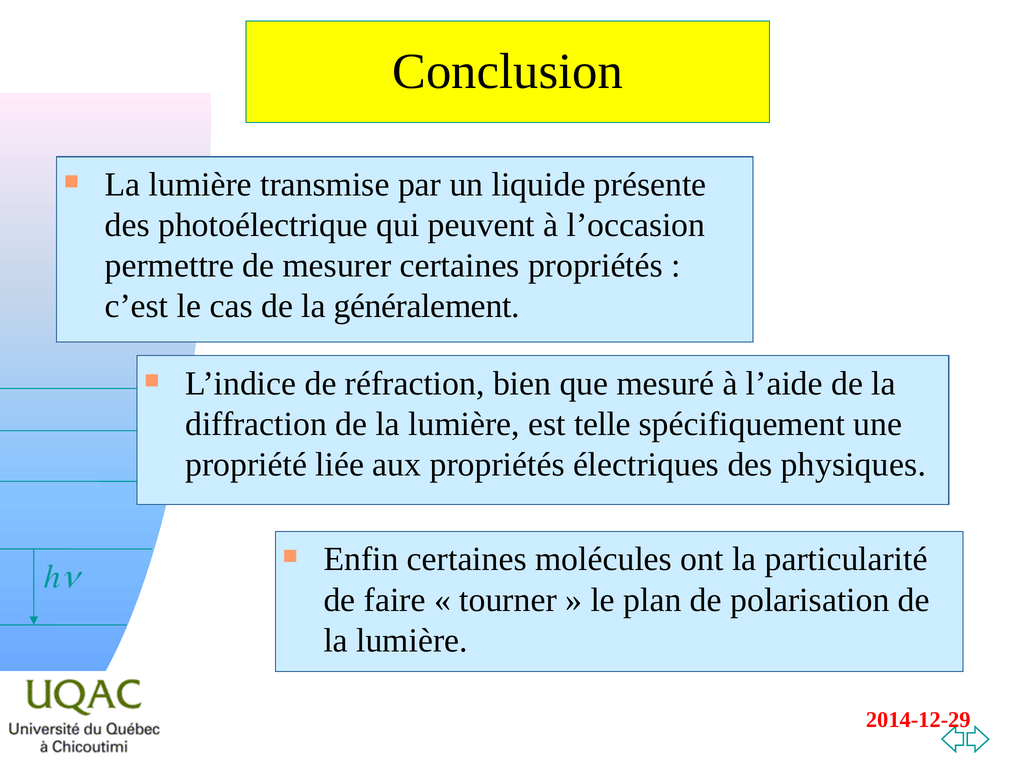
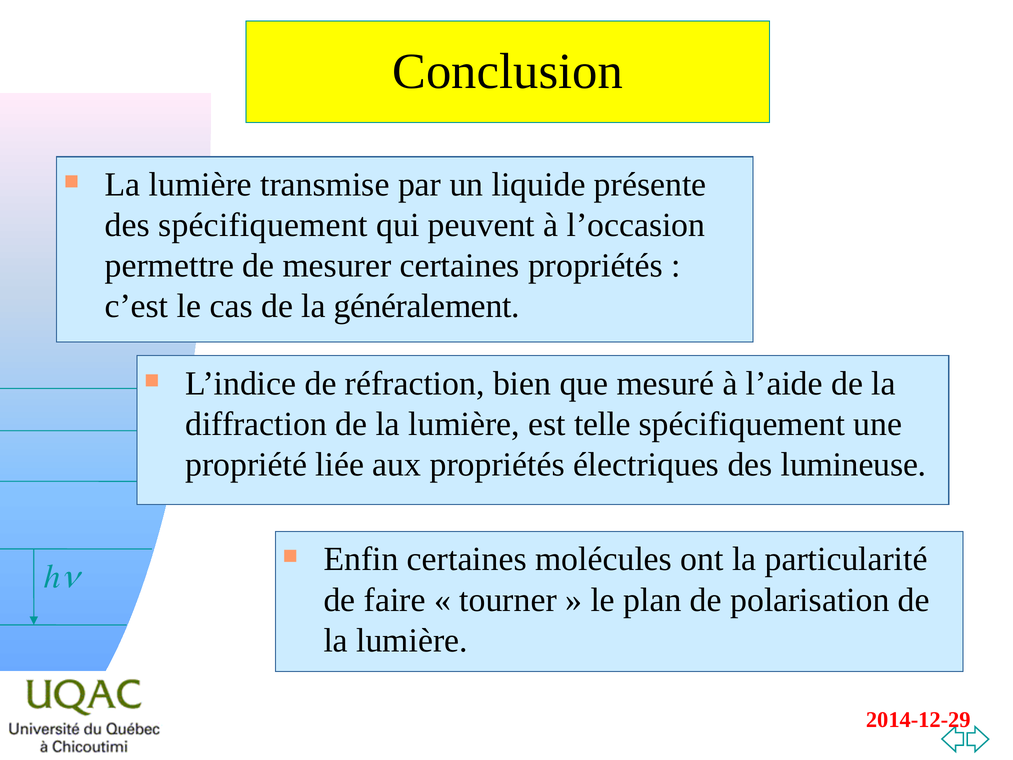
des photoélectrique: photoélectrique -> spécifiquement
physiques: physiques -> lumineuse
